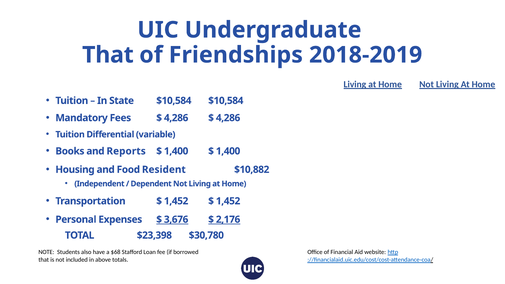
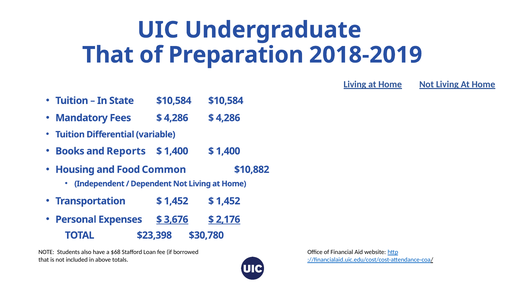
Friendships: Friendships -> Preparation
Resident: Resident -> Common
